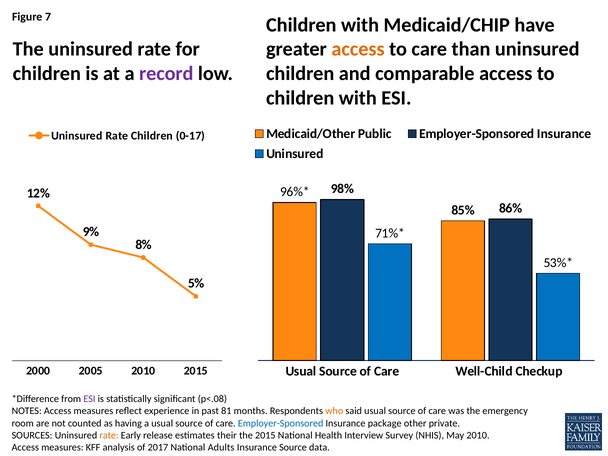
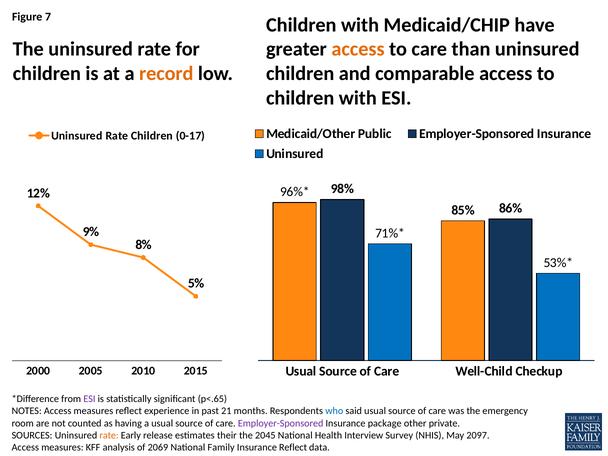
record colour: purple -> orange
p<.08: p<.08 -> p<.65
81: 81 -> 21
who colour: orange -> blue
Employer-Sponsored at (281, 423) colour: blue -> purple
the 2015: 2015 -> 2045
May 2010: 2010 -> 2097
2017: 2017 -> 2069
Adults: Adults -> Family
Insurance Source: Source -> Reflect
